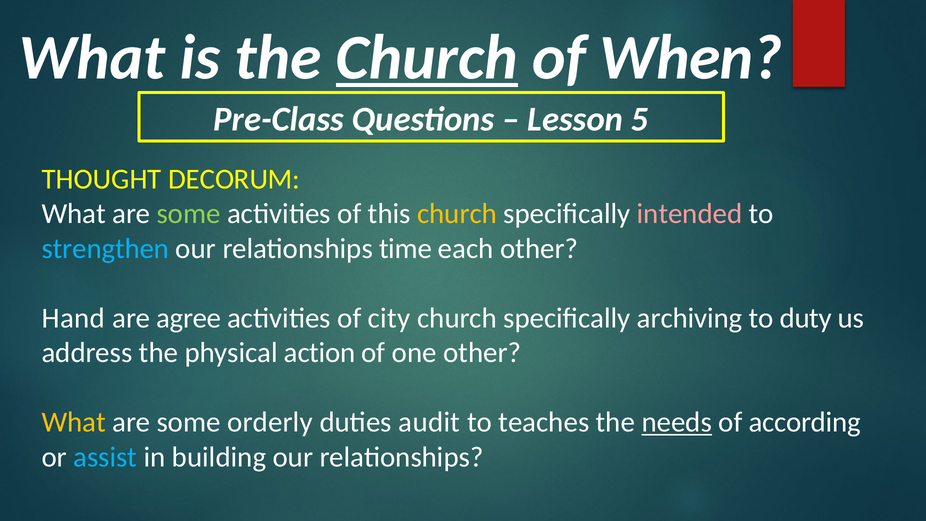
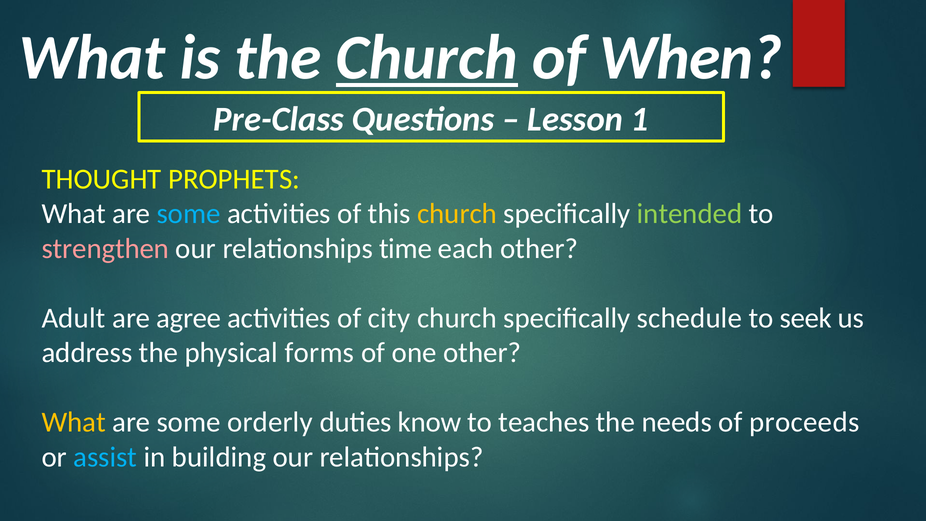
5: 5 -> 1
DECORUM: DECORUM -> PROPHETS
some at (189, 214) colour: light green -> light blue
intended colour: pink -> light green
strengthen colour: light blue -> pink
Hand: Hand -> Adult
archiving: archiving -> schedule
duty: duty -> seek
action: action -> forms
audit: audit -> know
needs underline: present -> none
according: according -> proceeds
